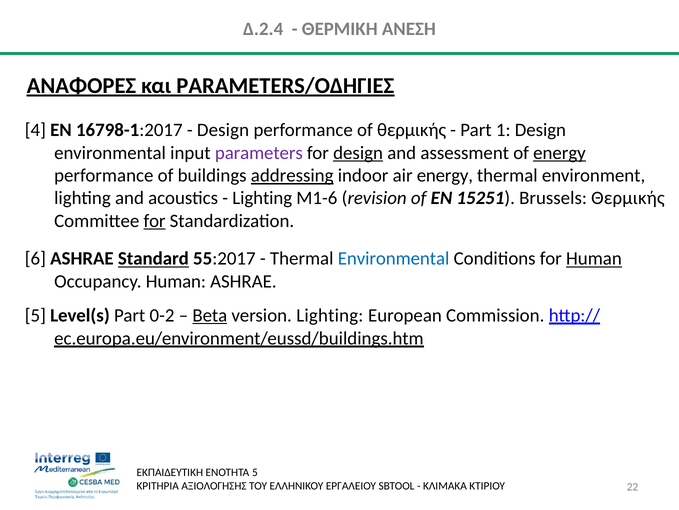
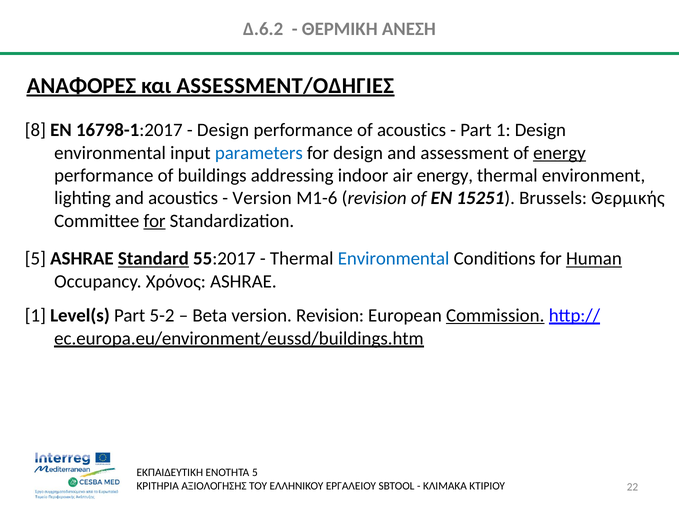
Δ.2.4: Δ.2.4 -> Δ.6.2
PARAMETERS/ΟΔΗΓΙΕΣ: PARAMETERS/ΟΔΗΓΙΕΣ -> ASSESSMENT/ΟΔΗΓΙΕΣ
4: 4 -> 8
of θερμικής: θερμικής -> acoustics
parameters colour: purple -> blue
design at (358, 153) underline: present -> none
addressing underline: present -> none
Lighting at (262, 198): Lighting -> Version
6 at (35, 258): 6 -> 5
Occupancy Human: Human -> Χρόνος
5 at (35, 315): 5 -> 1
0-2: 0-2 -> 5-2
Beta underline: present -> none
version Lighting: Lighting -> Revision
Commission underline: none -> present
